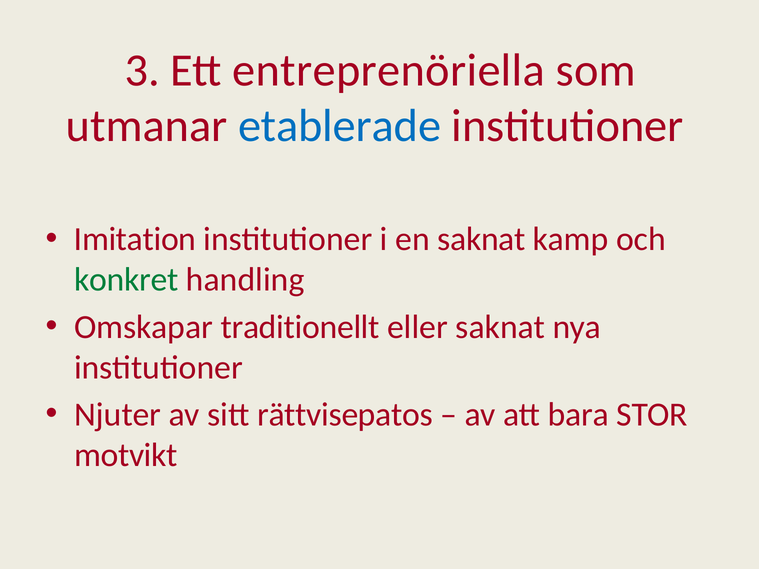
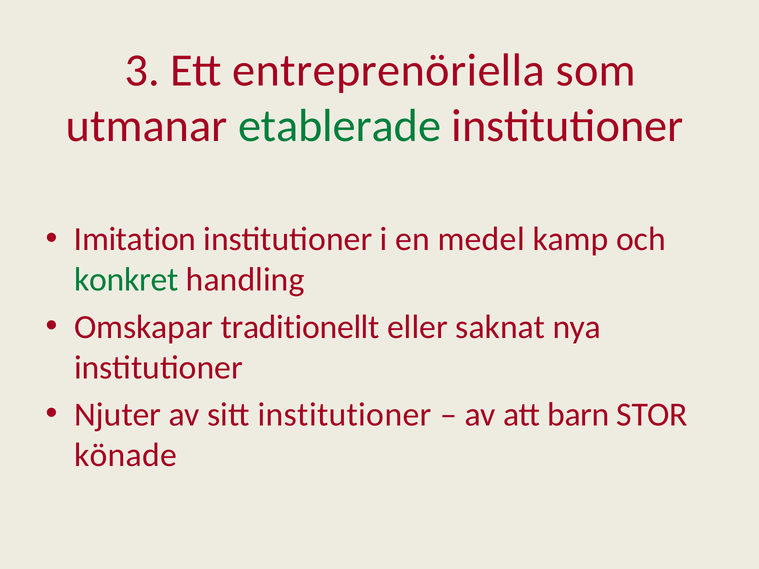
etablerade colour: blue -> green
en saknat: saknat -> medel
sitt rättvisepatos: rättvisepatos -> institutioner
bara: bara -> barn
motvikt: motvikt -> könade
